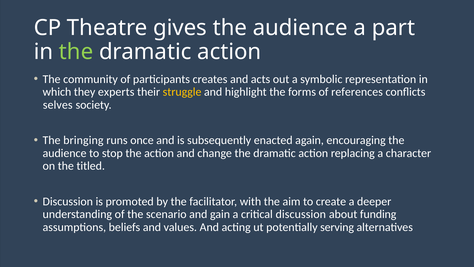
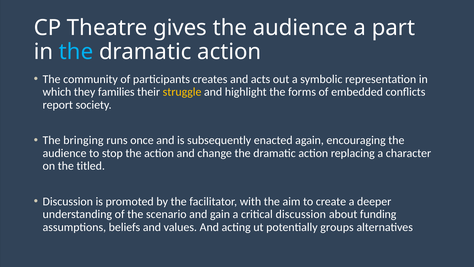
the at (76, 52) colour: light green -> light blue
experts: experts -> families
references: references -> embedded
selves: selves -> report
serving: serving -> groups
